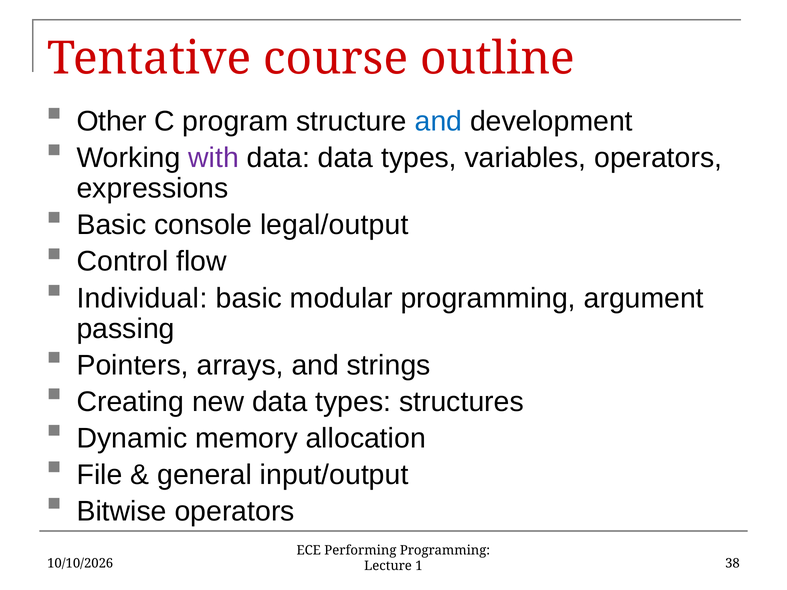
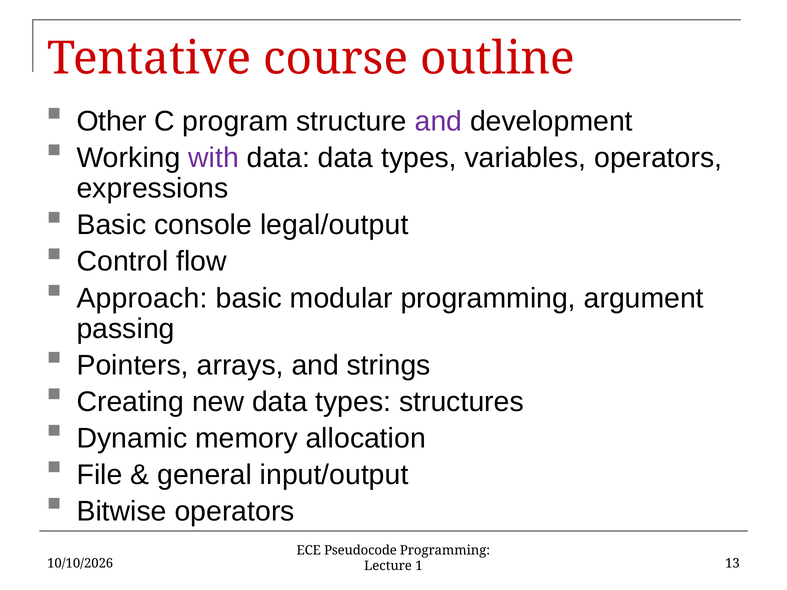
and at (438, 121) colour: blue -> purple
Individual: Individual -> Approach
Performing: Performing -> Pseudocode
38: 38 -> 13
